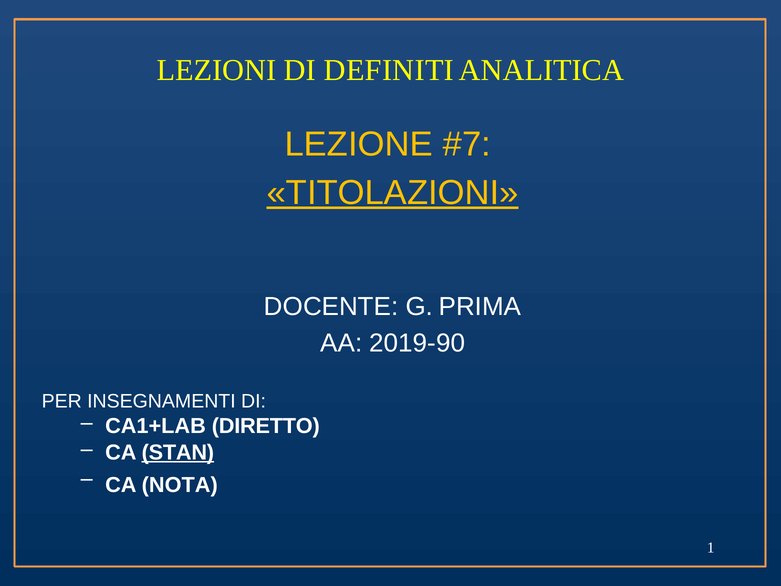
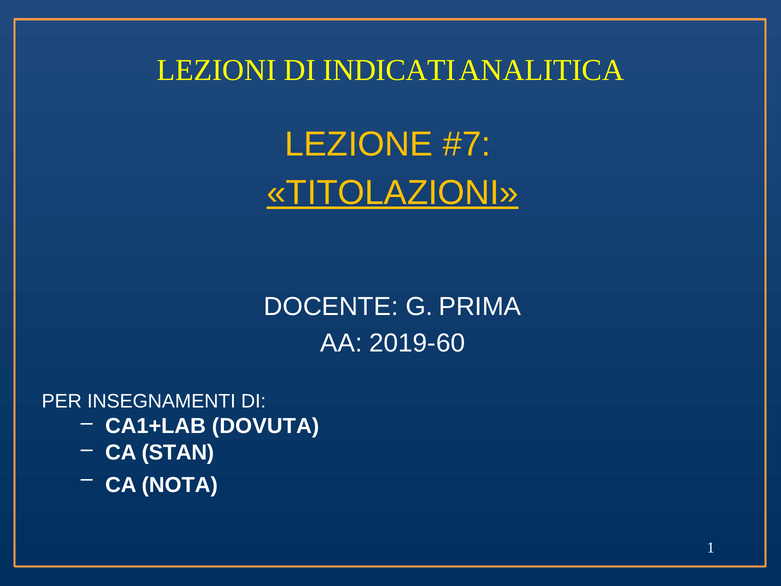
DEFINITI: DEFINITI -> INDICATI
2019-90: 2019-90 -> 2019-60
DIRETTO: DIRETTO -> DOVUTA
STAN underline: present -> none
